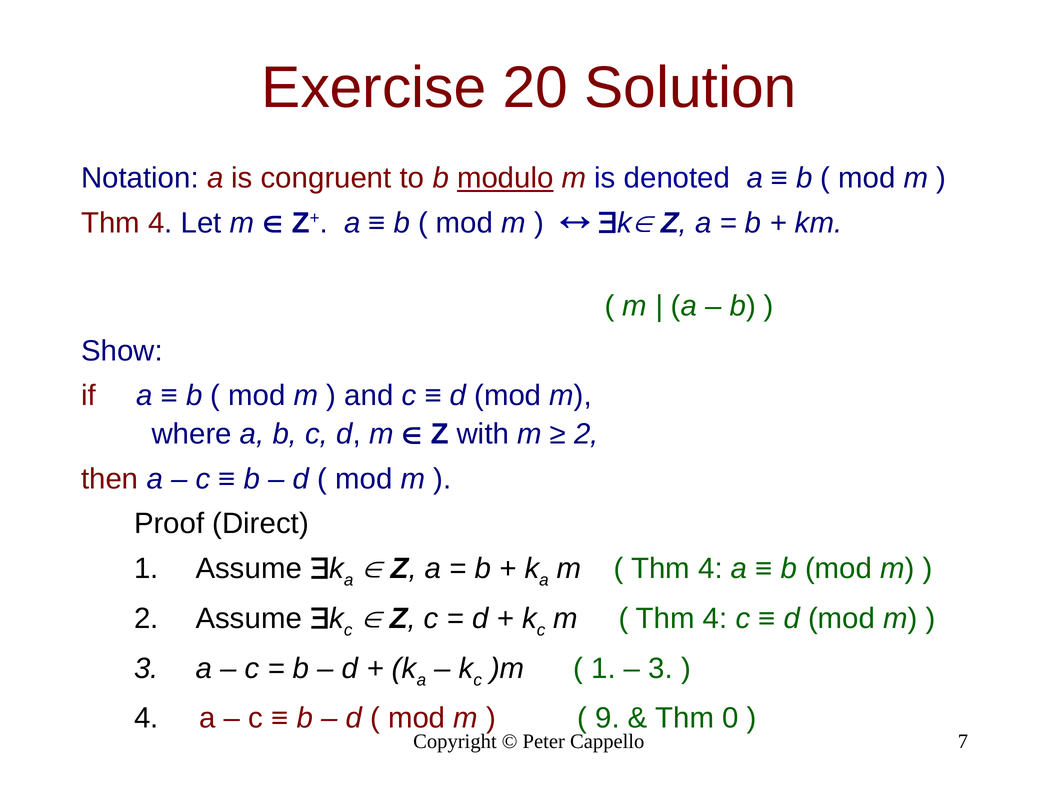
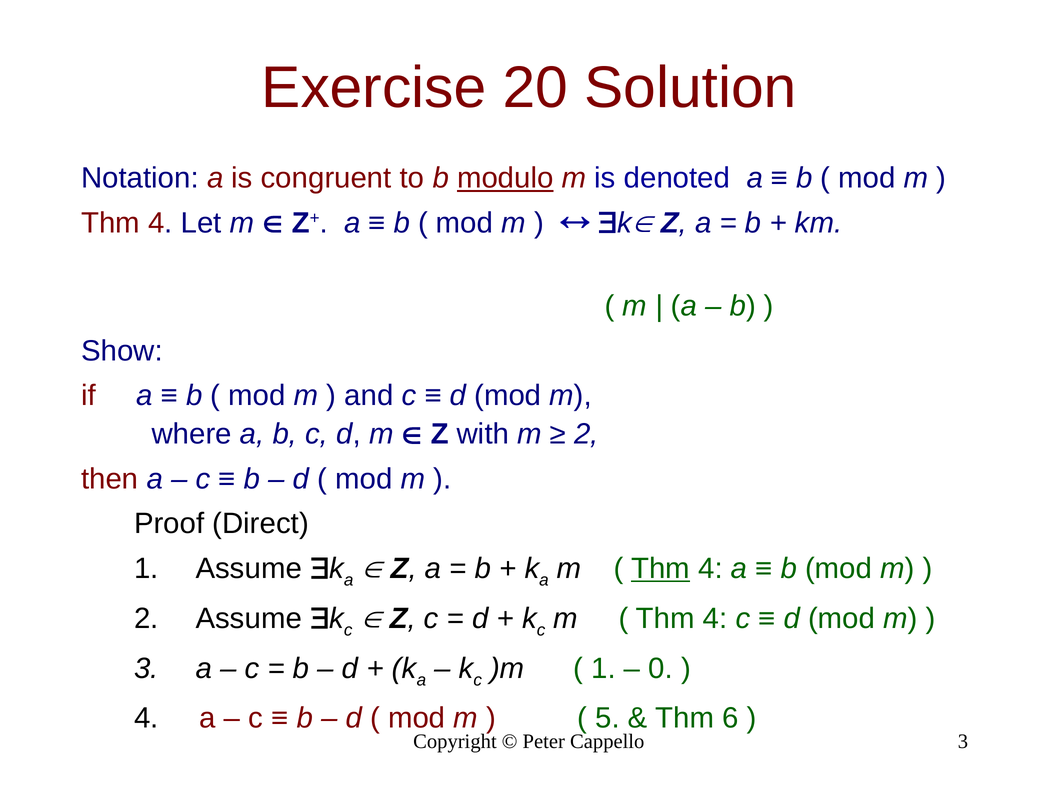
Thm at (660, 569) underline: none -> present
3 at (661, 669): 3 -> 0
9: 9 -> 5
0: 0 -> 6
Cappello 7: 7 -> 3
